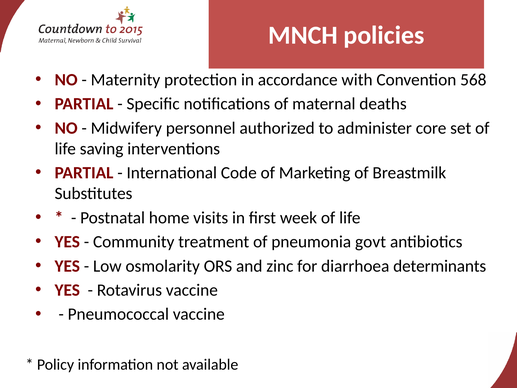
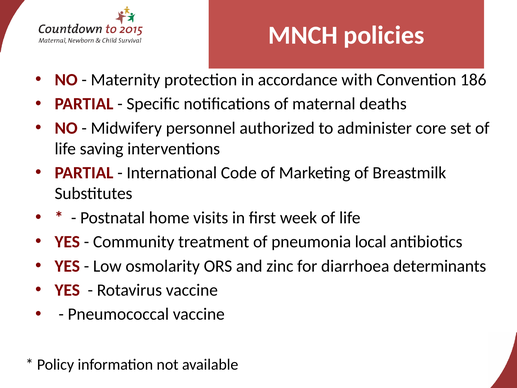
568: 568 -> 186
govt: govt -> local
